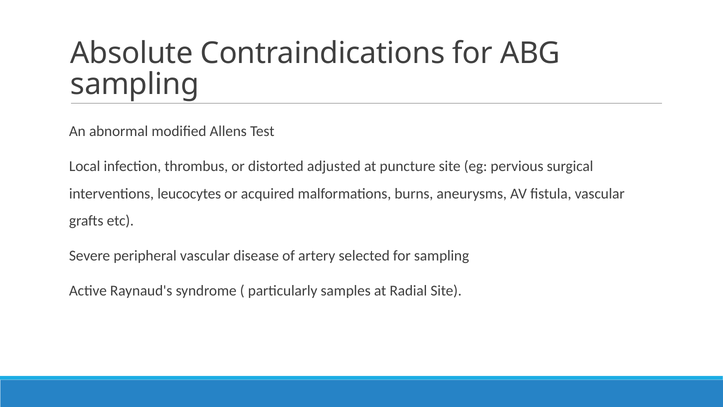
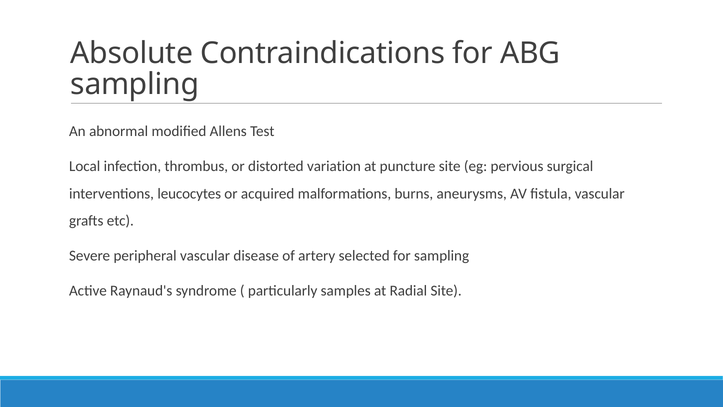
adjusted: adjusted -> variation
